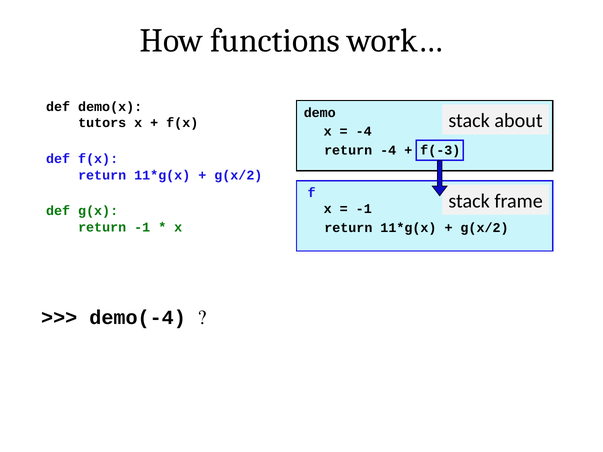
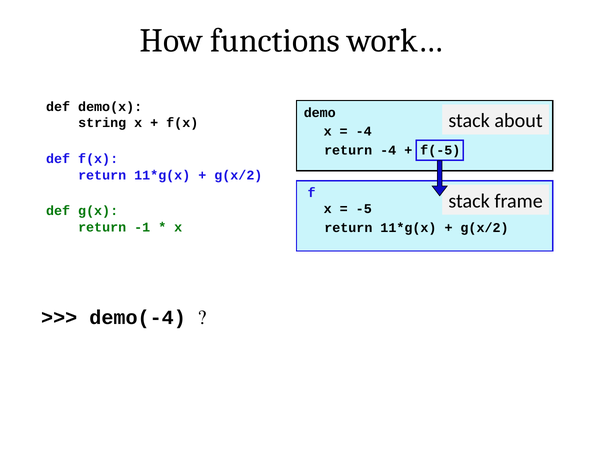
tutors: tutors -> string
f(-3: f(-3 -> f(-5
-1 at (364, 209): -1 -> -5
